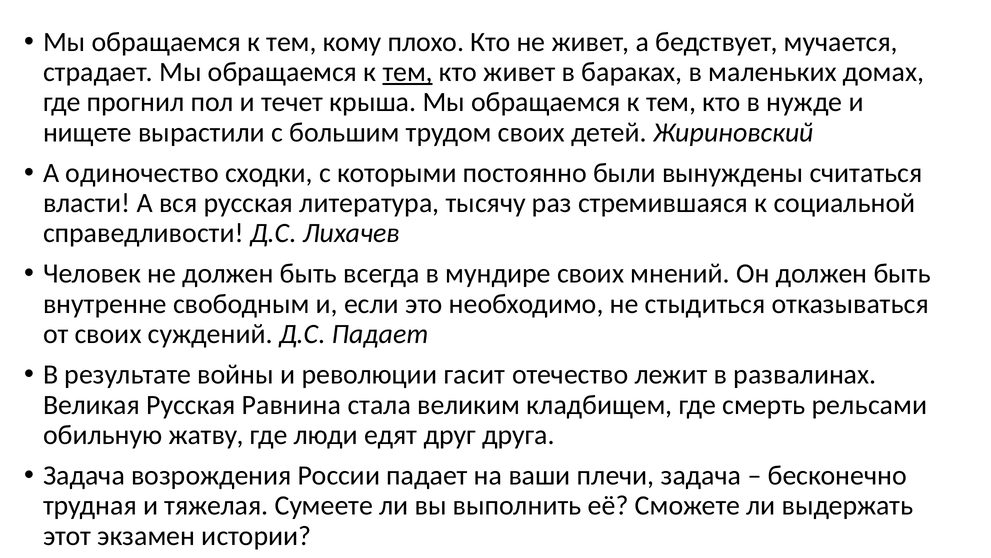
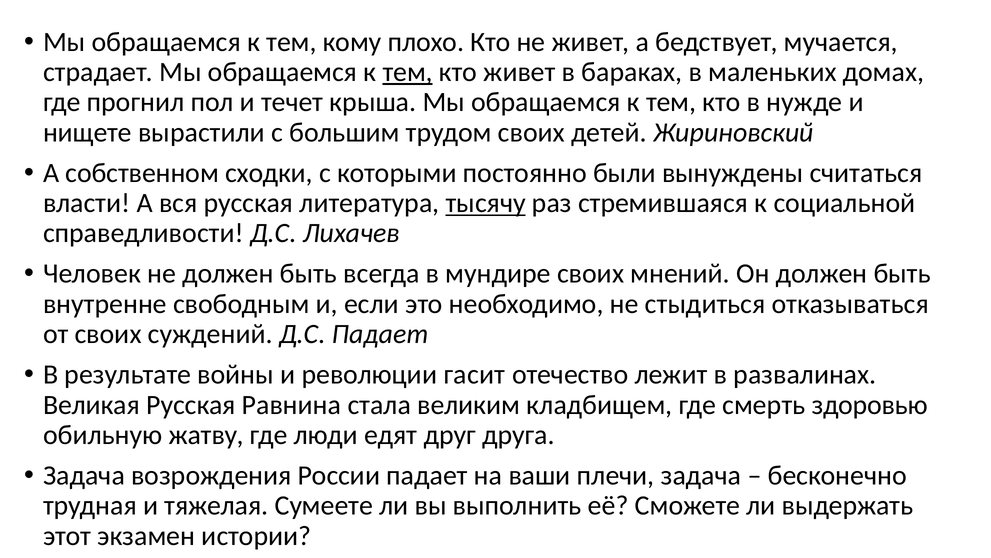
одиночество: одиночество -> собственном
тысячу underline: none -> present
рельсами: рельсами -> здоровью
